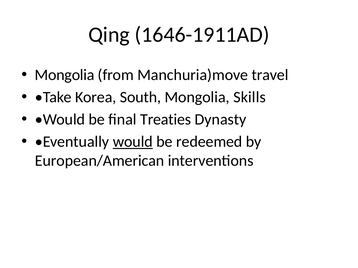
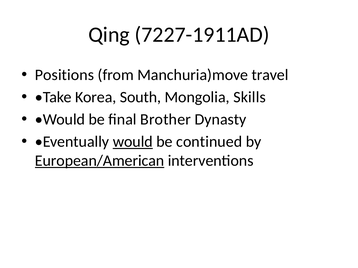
1646-1911AD: 1646-1911AD -> 7227-1911AD
Mongolia at (65, 75): Mongolia -> Positions
Treaties: Treaties -> Brother
redeemed: redeemed -> continued
European/American underline: none -> present
